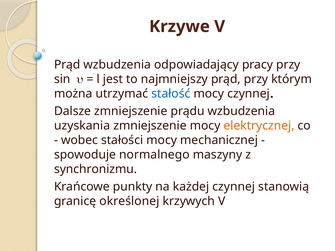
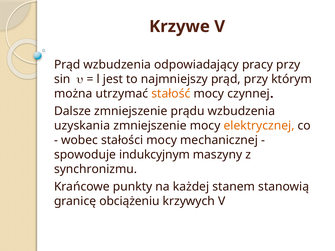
stałość colour: blue -> orange
normalnego: normalnego -> indukcyjnym
każdej czynnej: czynnej -> stanem
określonej: określonej -> obciążeniu
